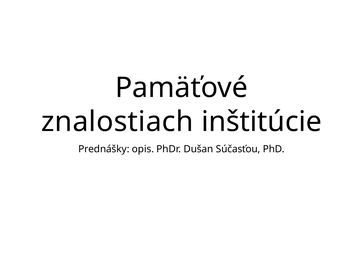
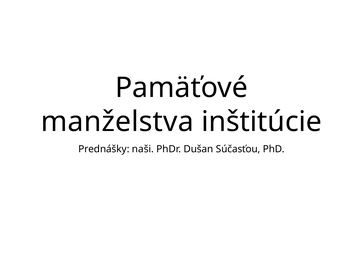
znalostiach: znalostiach -> manželstva
opis: opis -> naši
